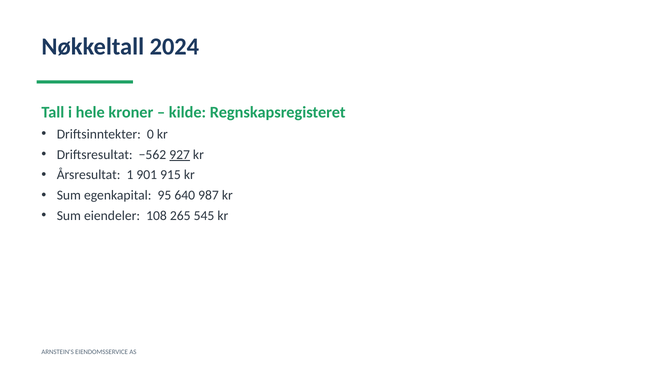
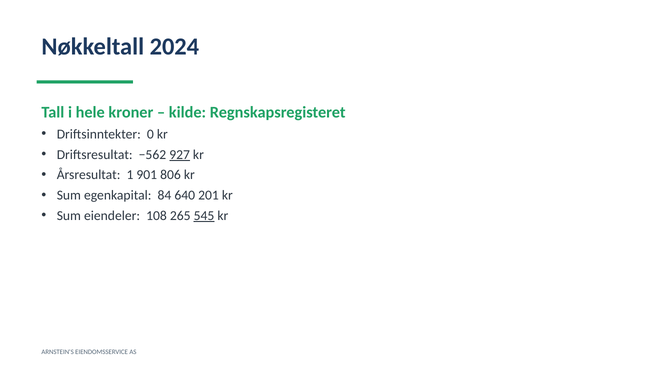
915: 915 -> 806
95: 95 -> 84
987: 987 -> 201
545 underline: none -> present
